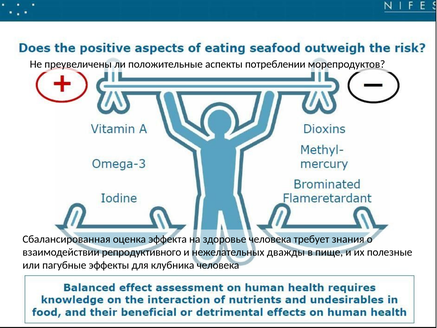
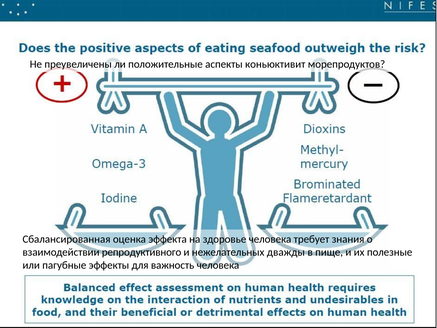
потреблении: потреблении -> коньюктивит
клубника: клубника -> важность
